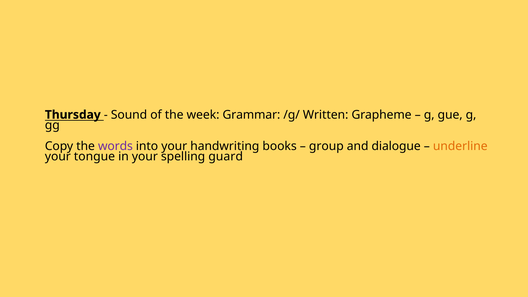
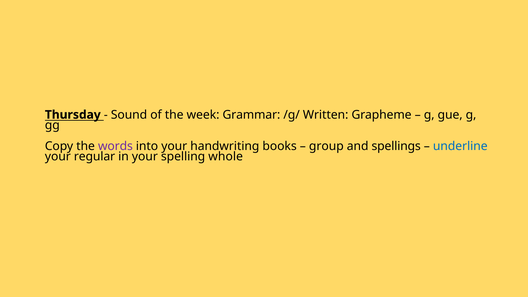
dialogue: dialogue -> spellings
underline colour: orange -> blue
tongue: tongue -> regular
guard: guard -> whole
